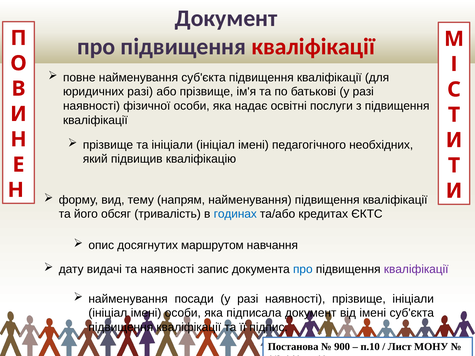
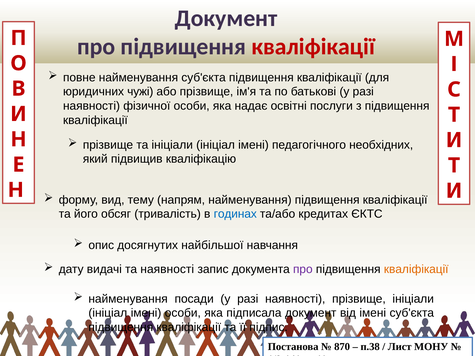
юридичних разі: разі -> чужі
маршрутом: маршрутом -> найбільшої
про at (303, 269) colour: blue -> purple
кваліфікації at (416, 269) colour: purple -> orange
900: 900 -> 870
п.10: п.10 -> п.38
